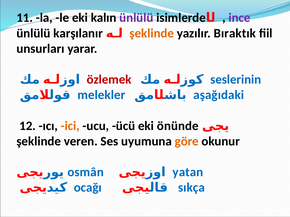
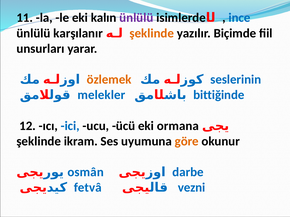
ince colour: purple -> blue
Bıraktık: Bıraktık -> Biçimde
özlemek colour: red -> orange
aşağıdaki: aşağıdaki -> bittiğinde
ici colour: orange -> blue
önünde: önünde -> ormana
veren: veren -> ikram
yatan: yatan -> darbe
ocağı: ocağı -> fetvâ
sıkça: sıkça -> vezni
